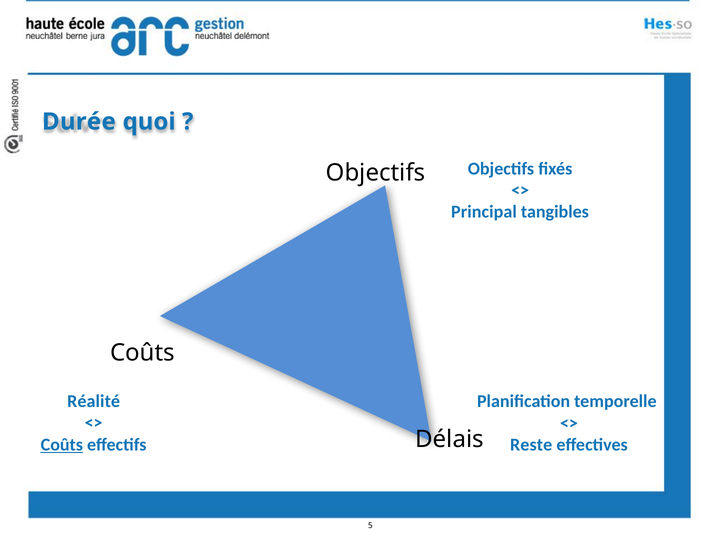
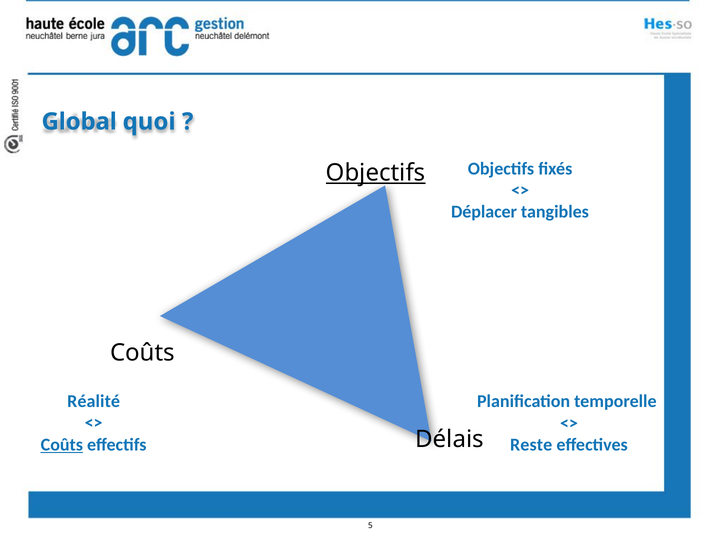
Durée: Durée -> Global
Objectifs at (376, 173) underline: none -> present
Principal: Principal -> Déplacer
